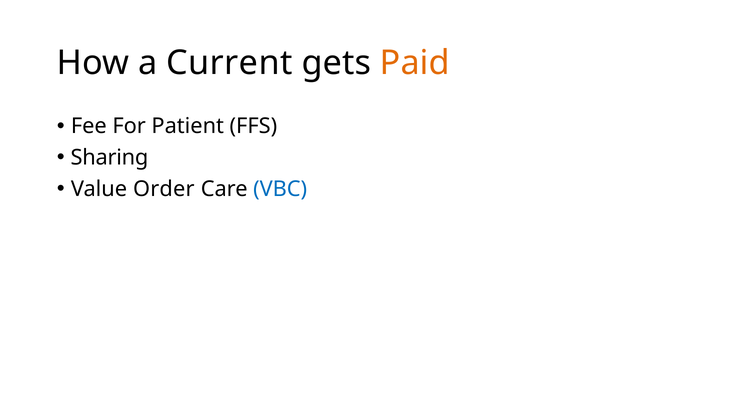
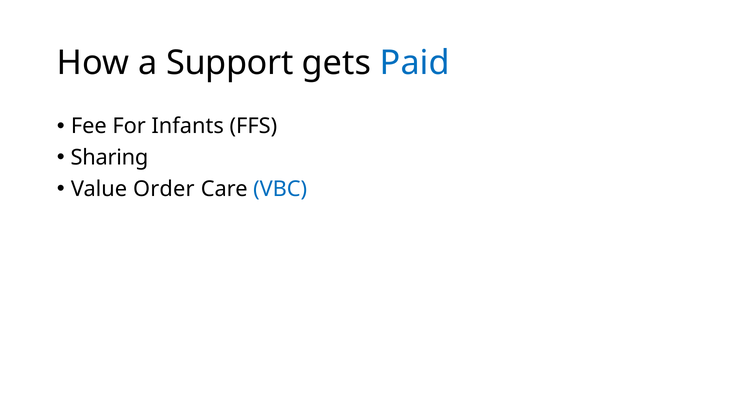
Current: Current -> Support
Paid colour: orange -> blue
Patient: Patient -> Infants
